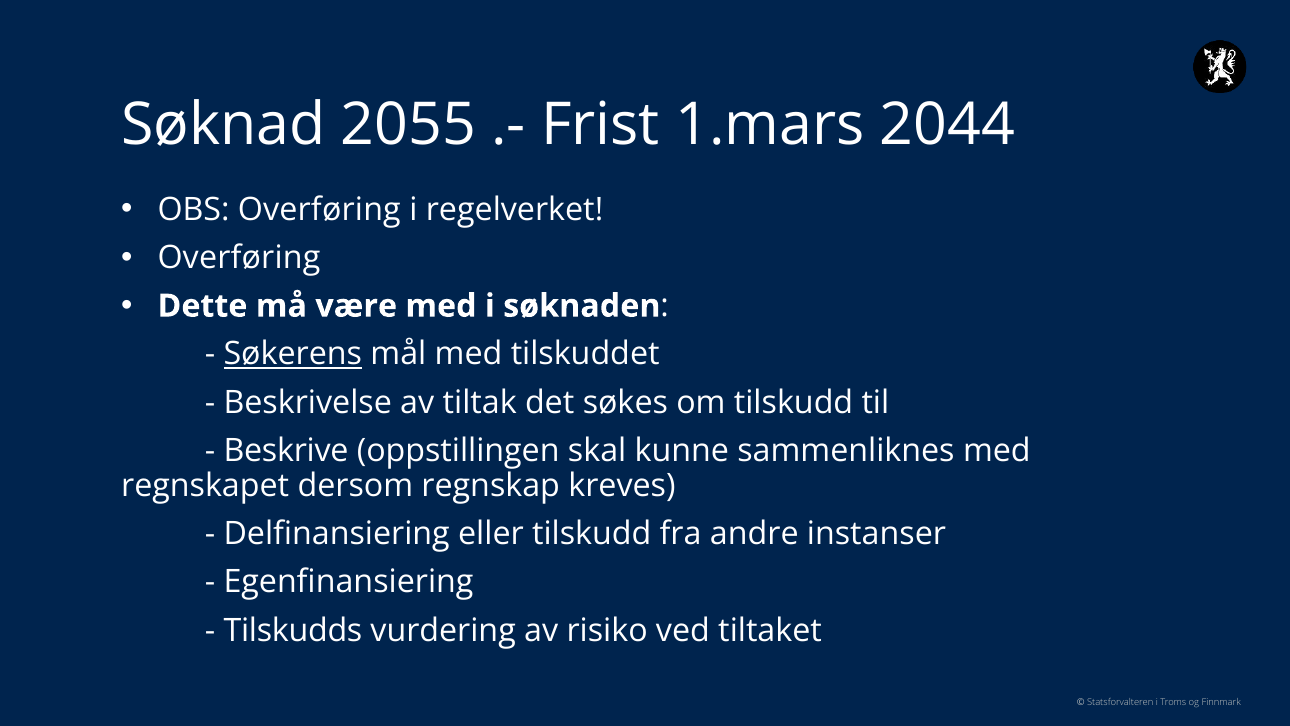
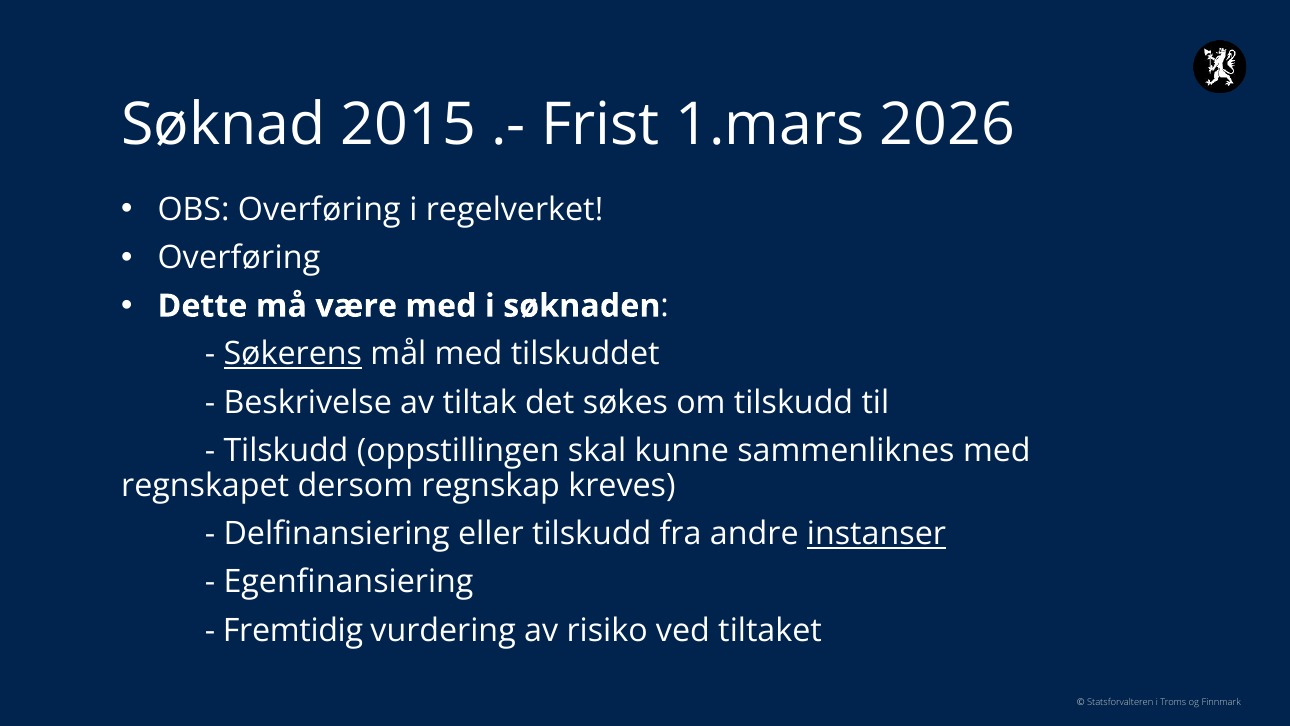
2055: 2055 -> 2015
2044: 2044 -> 2026
Beskrive at (286, 451): Beskrive -> Tilskudd
instanser underline: none -> present
Tilskudds: Tilskudds -> Fremtidig
